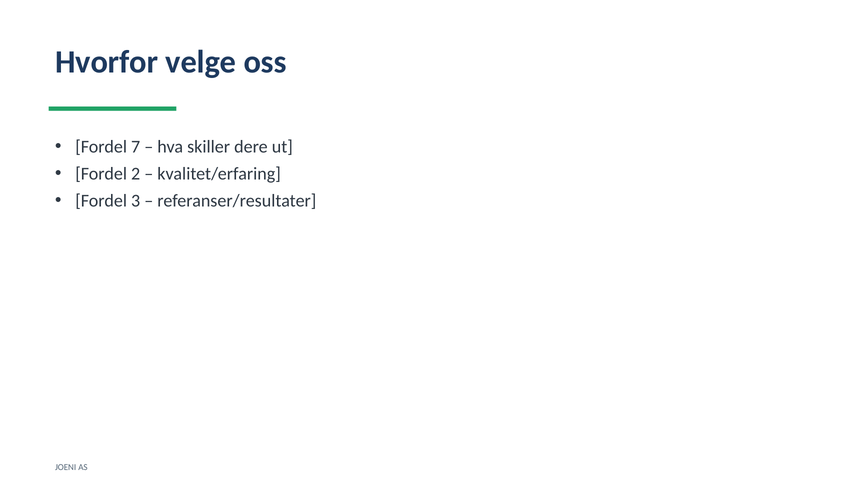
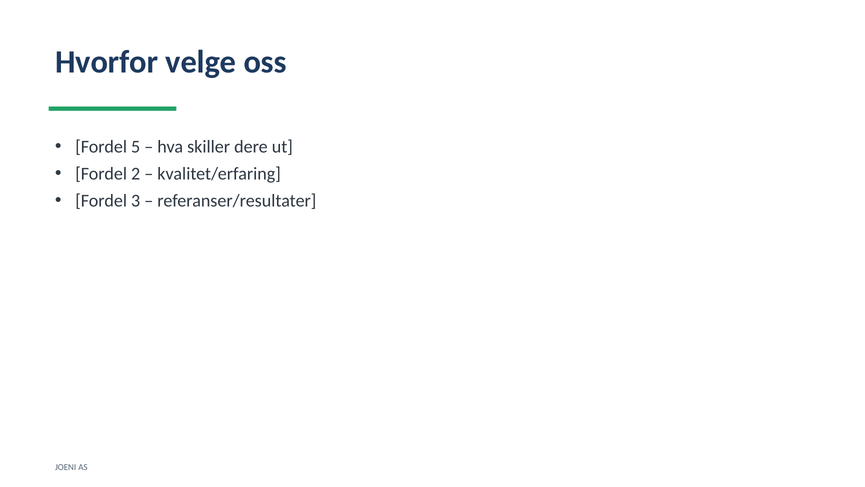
7: 7 -> 5
